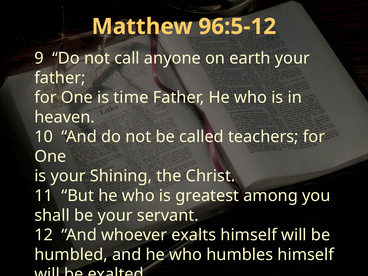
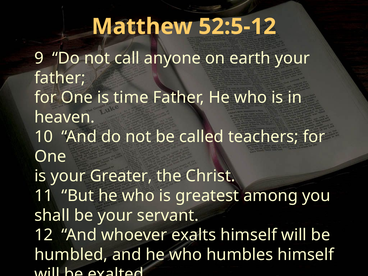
96:5-12: 96:5-12 -> 52:5-12
Shining: Shining -> Greater
